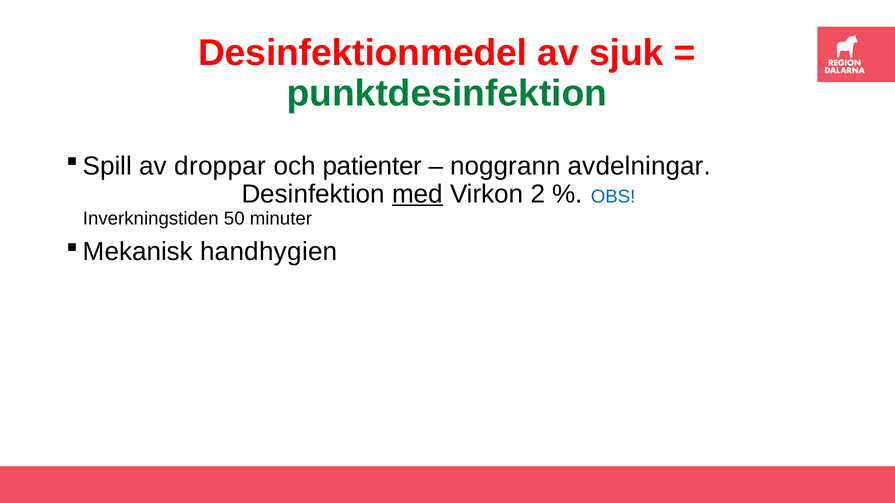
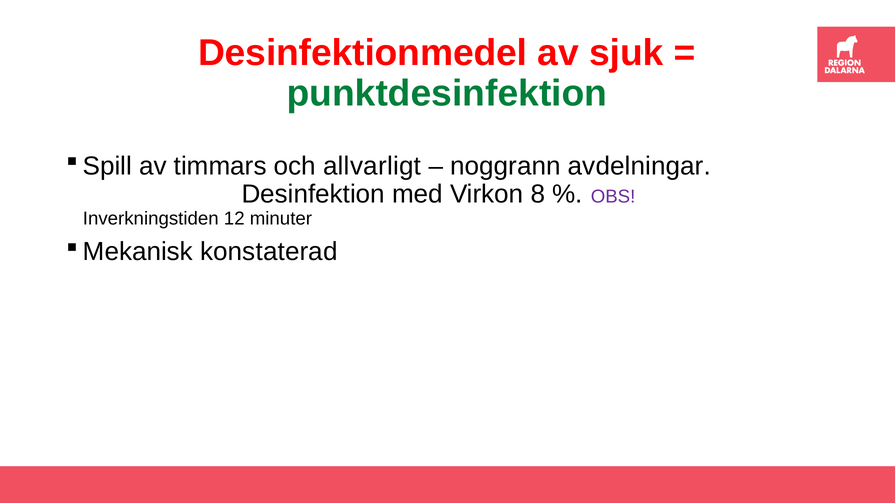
droppar: droppar -> timmars
patienter: patienter -> allvarligt
med underline: present -> none
2: 2 -> 8
OBS colour: blue -> purple
50: 50 -> 12
handhygien: handhygien -> konstaterad
